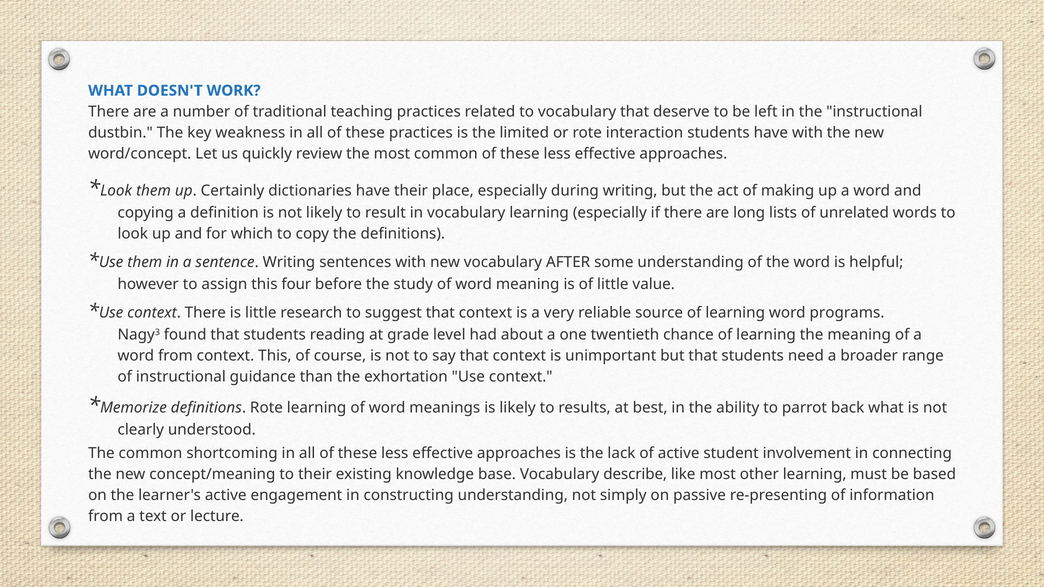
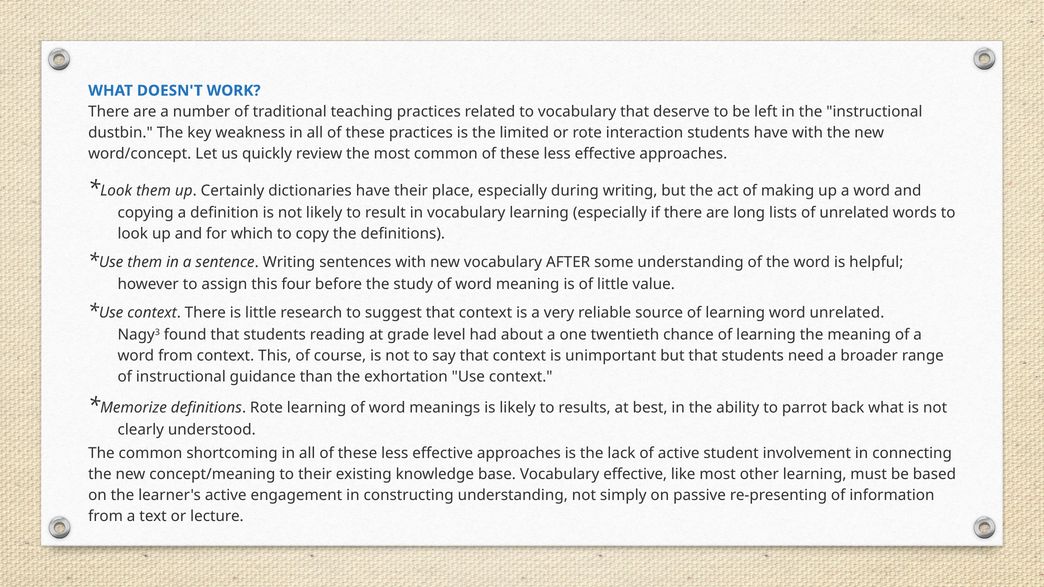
word programs: programs -> unrelated
Vocabulary describe: describe -> effective
